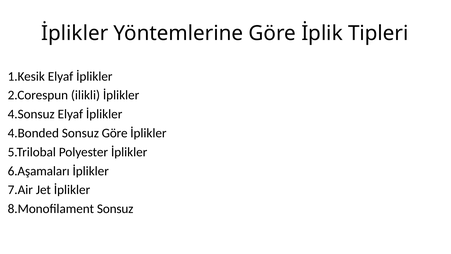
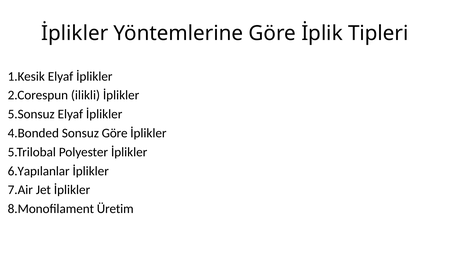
4.Sonsuz: 4.Sonsuz -> 5.Sonsuz
6.Aşamaları: 6.Aşamaları -> 6.Yapılanlar
8.Monofilament Sonsuz: Sonsuz -> Üretim
